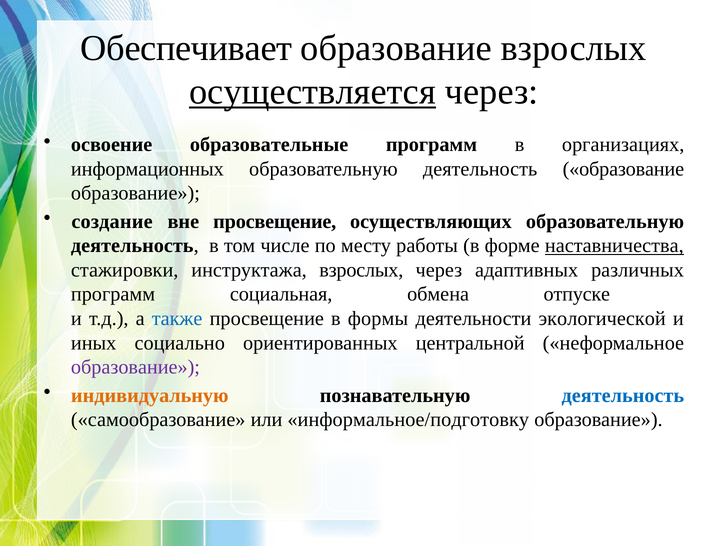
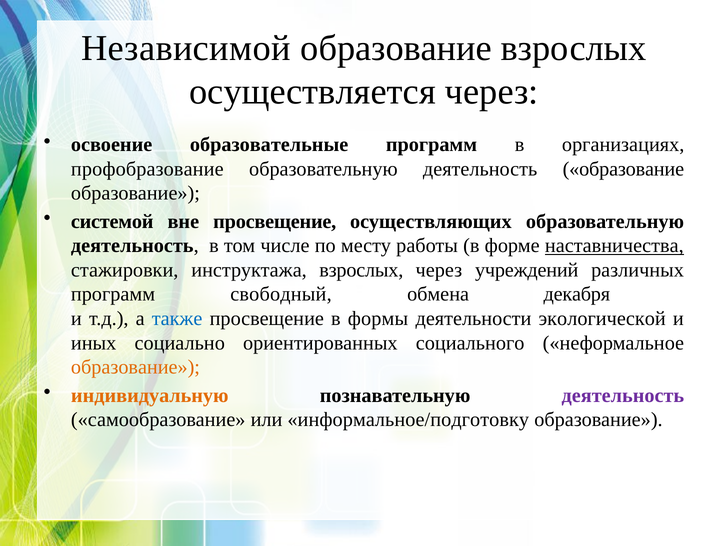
Обеспечивает: Обеспечивает -> Независимой
осуществляется underline: present -> none
информационных: информационных -> профобразование
создание: создание -> системой
адаптивных: адаптивных -> учреждений
социальная: социальная -> свободный
отпуске: отпуске -> декабря
центральной: центральной -> социального
образование at (135, 367) colour: purple -> orange
деятельность at (623, 395) colour: blue -> purple
